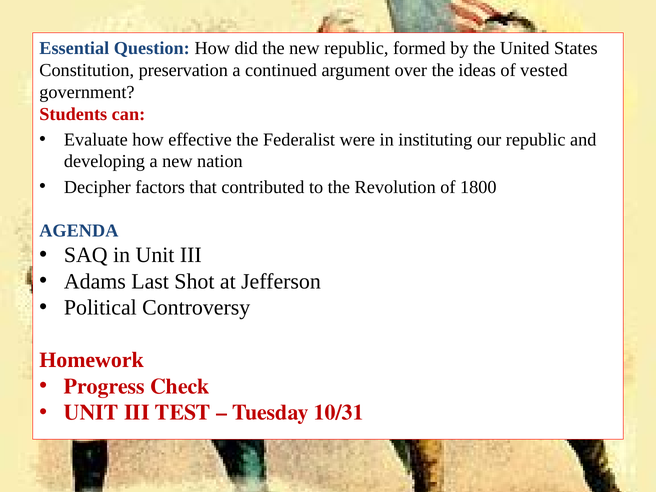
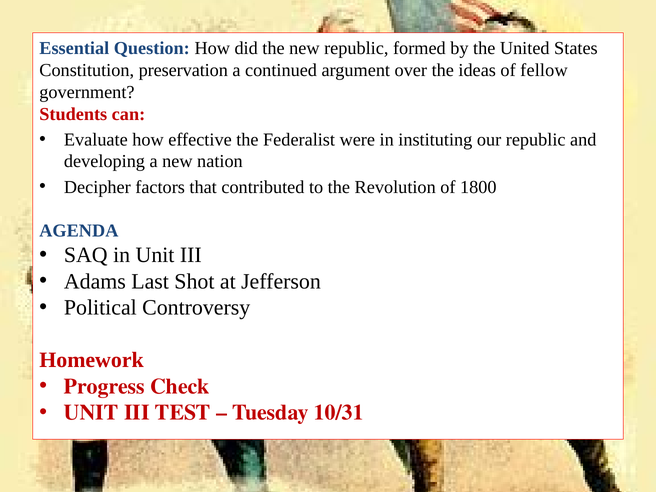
vested: vested -> fellow
